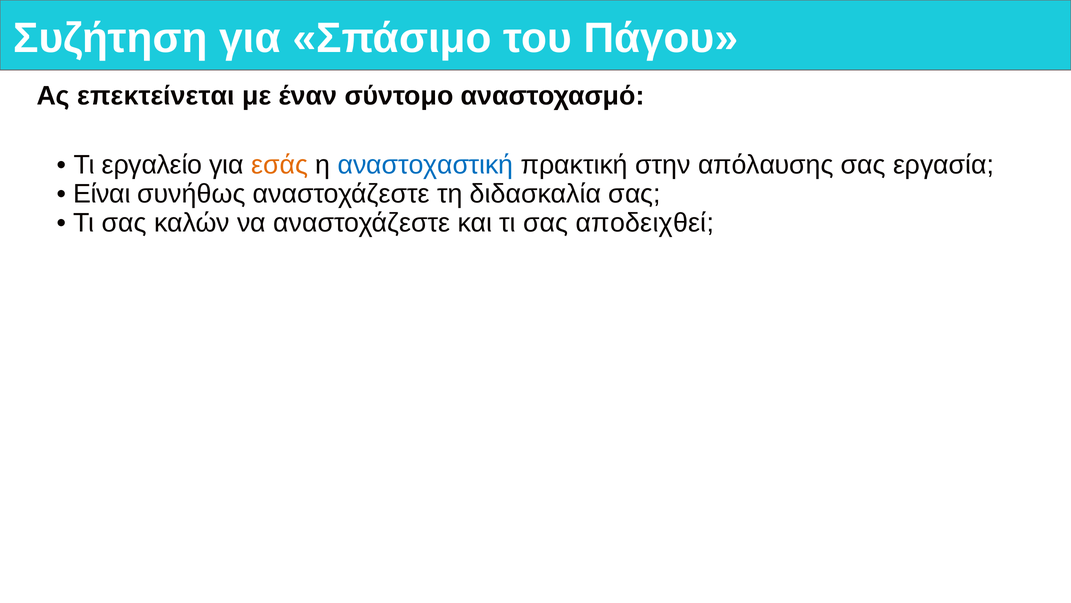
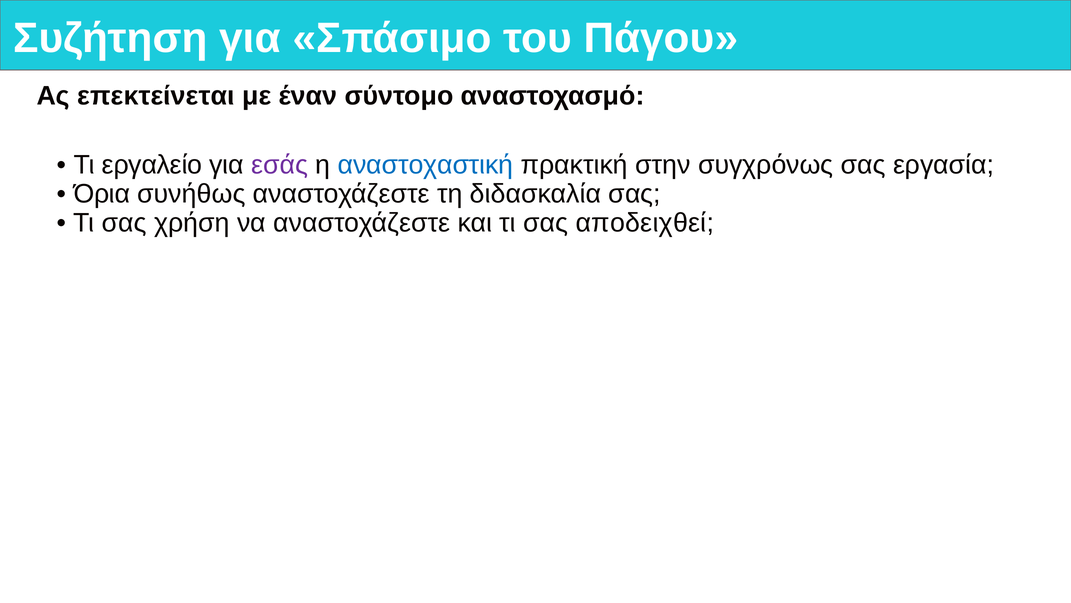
εσάς colour: orange -> purple
απόλαυσης: απόλαυσης -> συγχρόνως
Είναι: Είναι -> Όρια
καλών: καλών -> χρήση
